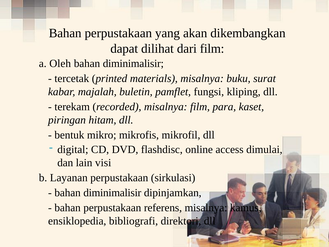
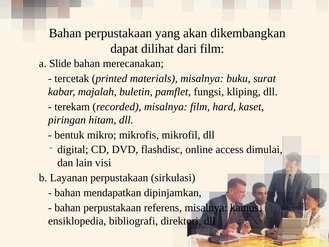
Oleh: Oleh -> Slide
diminimalisir at (133, 63): diminimalisir -> merecanakan
para: para -> hard
diminimalisir at (112, 193): diminimalisir -> mendapatkan
